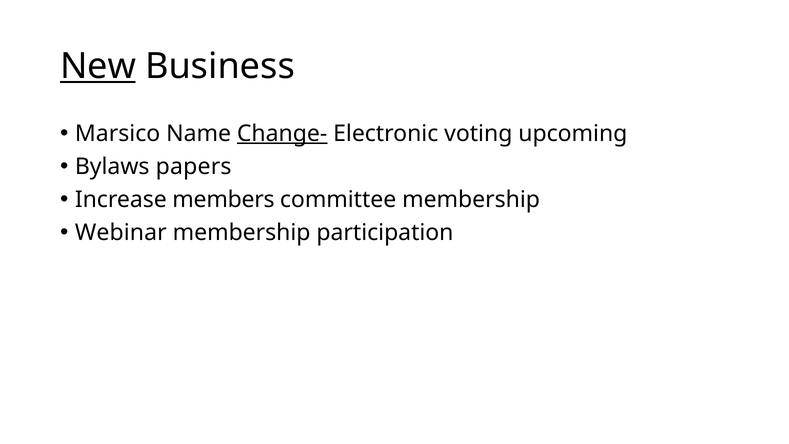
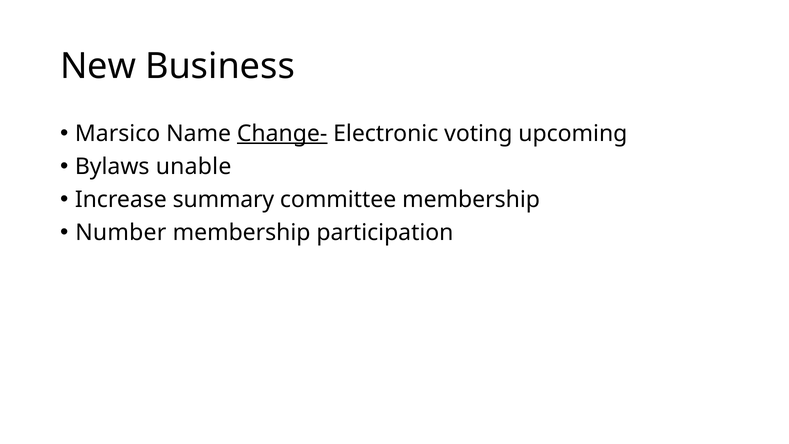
New underline: present -> none
papers: papers -> unable
members: members -> summary
Webinar: Webinar -> Number
